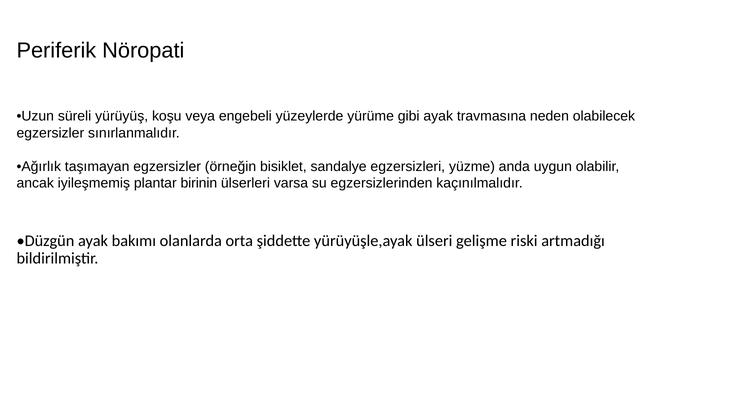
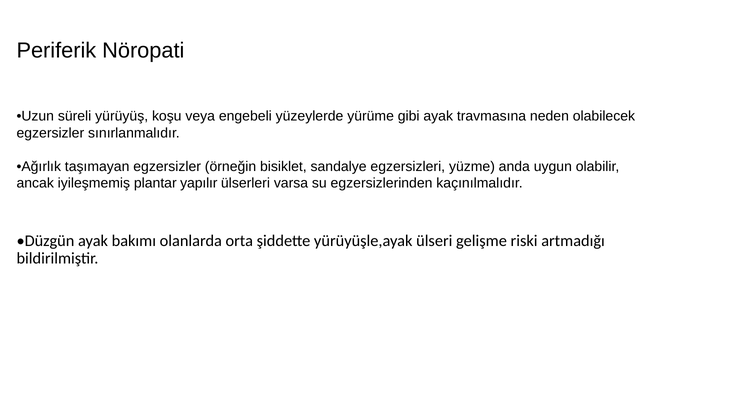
birinin: birinin -> yapılır
